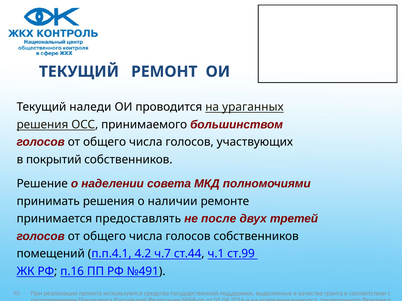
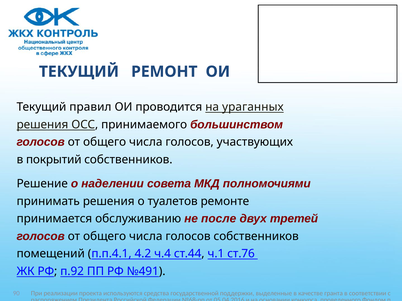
наледи: наледи -> правил
наличии: наличии -> туалетов
предоставлять: предоставлять -> обслуживанию
ч.7: ч.7 -> ч.4
ст.99: ст.99 -> ст.76
п.16: п.16 -> п.92
